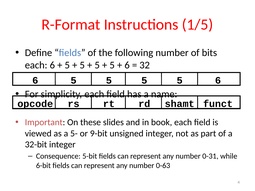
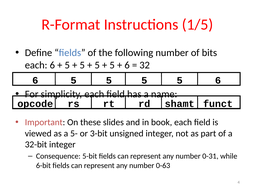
9-bit: 9-bit -> 3-bit
